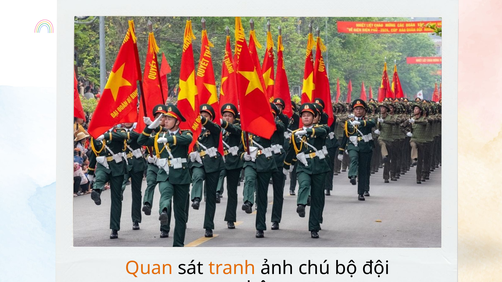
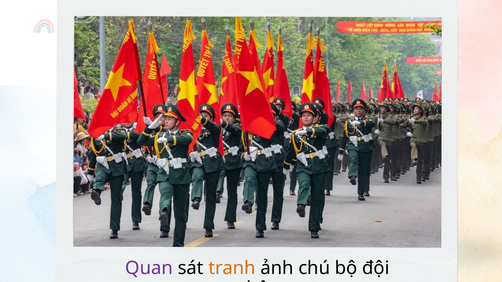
Quan colour: orange -> purple
